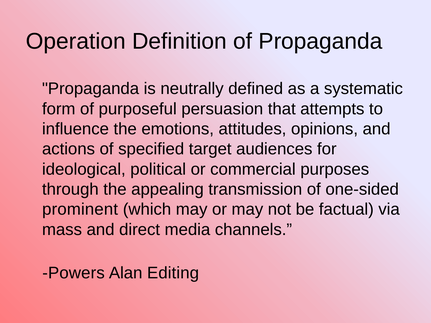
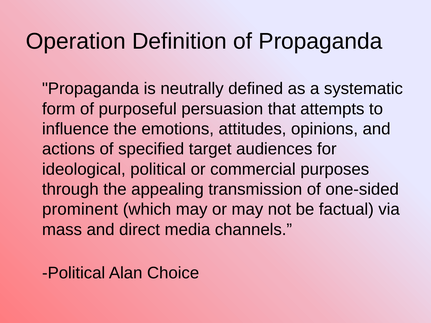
Powers at (74, 273): Powers -> Political
Editing: Editing -> Choice
